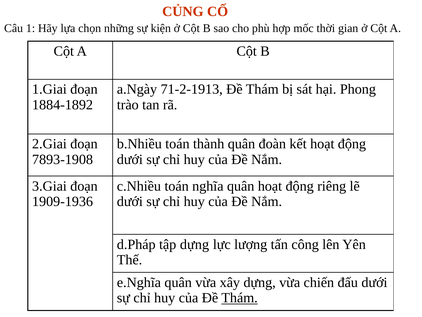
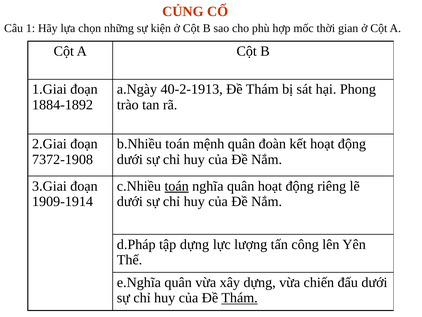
71-2-1913: 71-2-1913 -> 40-2-1913
thành: thành -> mệnh
7893-1908: 7893-1908 -> 7372-1908
toán at (177, 186) underline: none -> present
1909-1936: 1909-1936 -> 1909-1914
